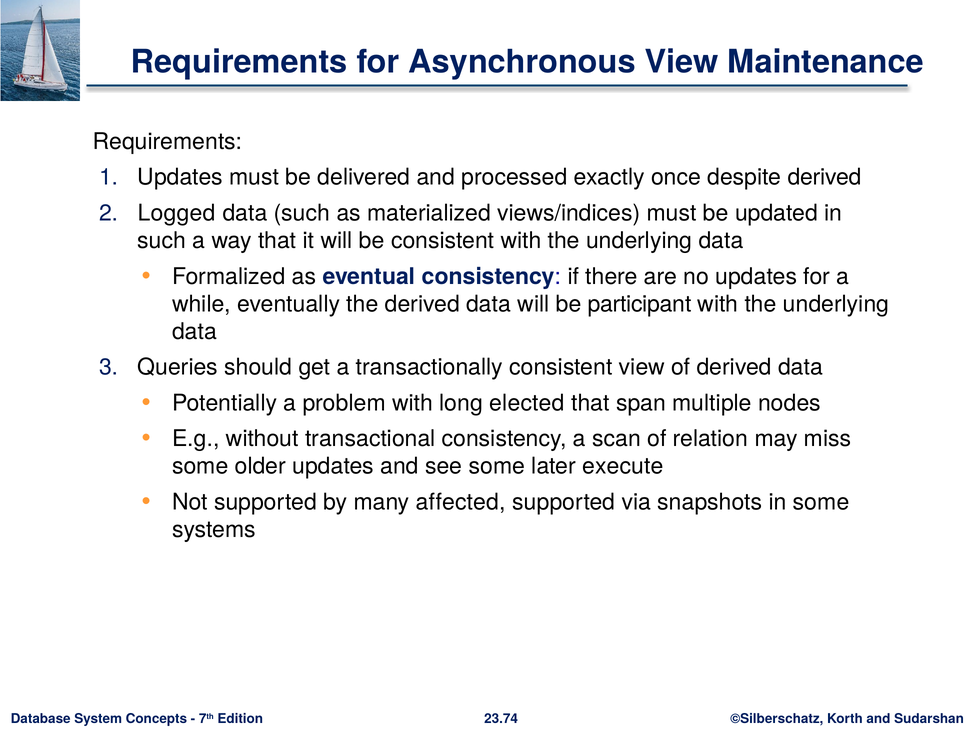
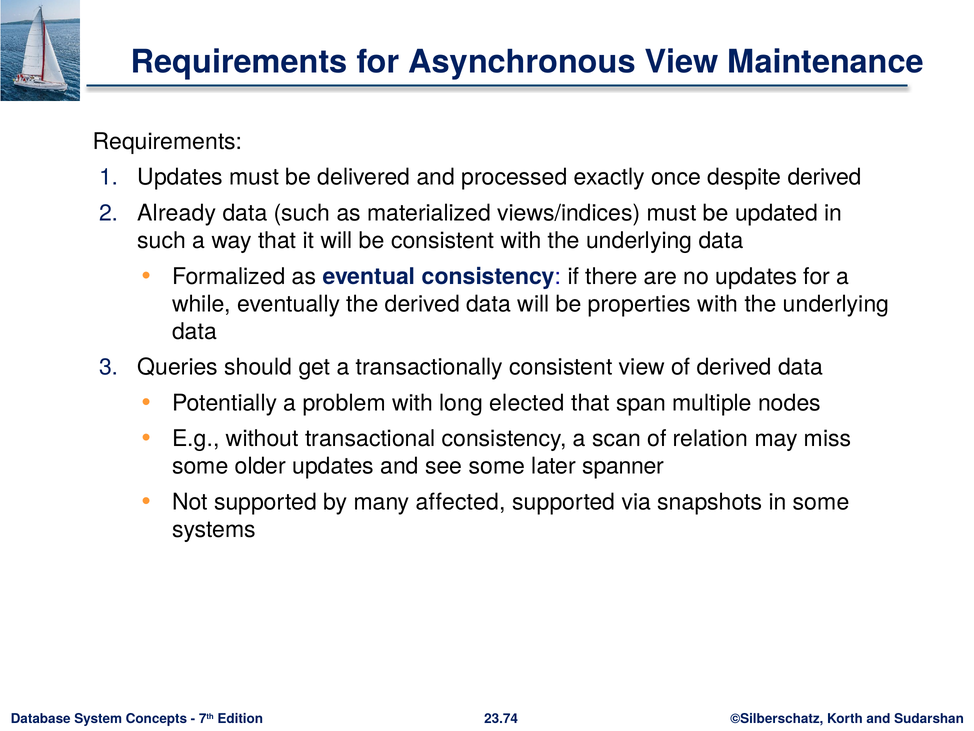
Logged: Logged -> Already
participant: participant -> properties
execute: execute -> spanner
